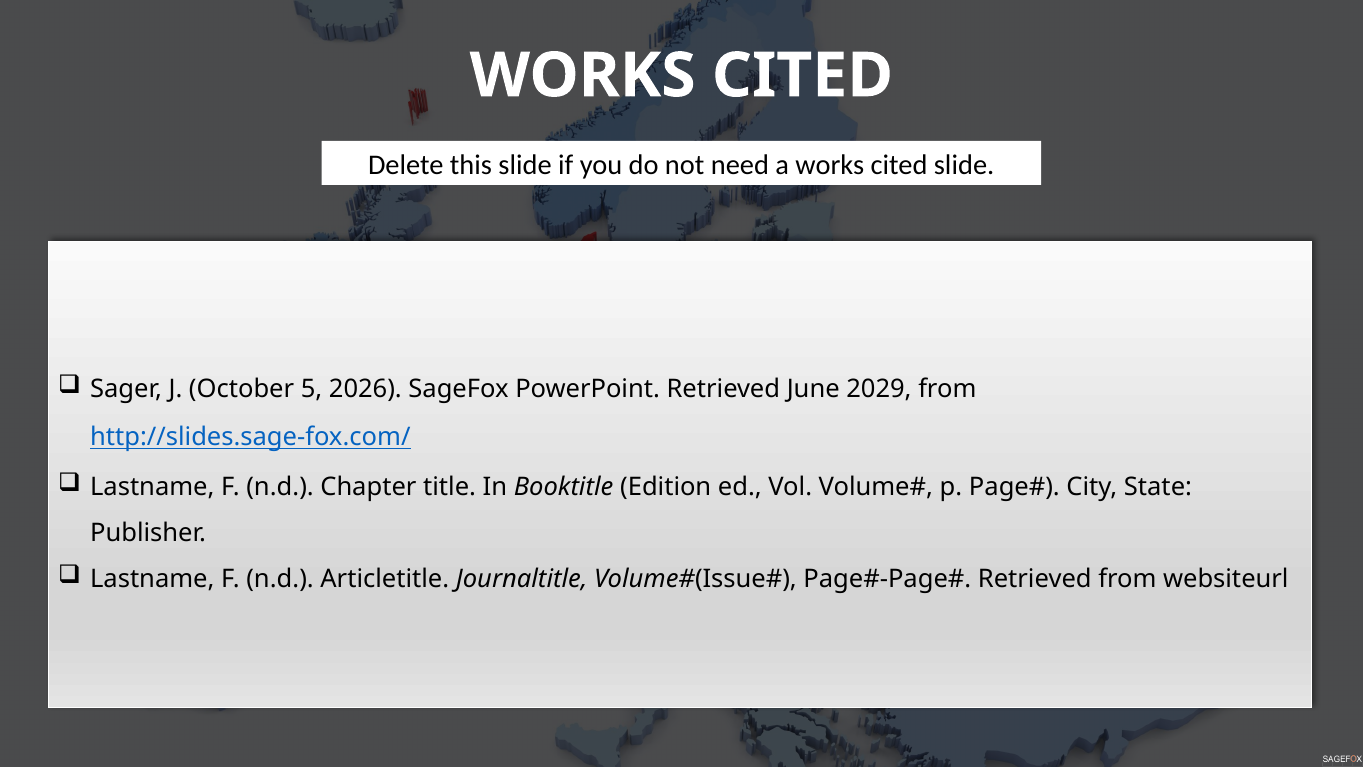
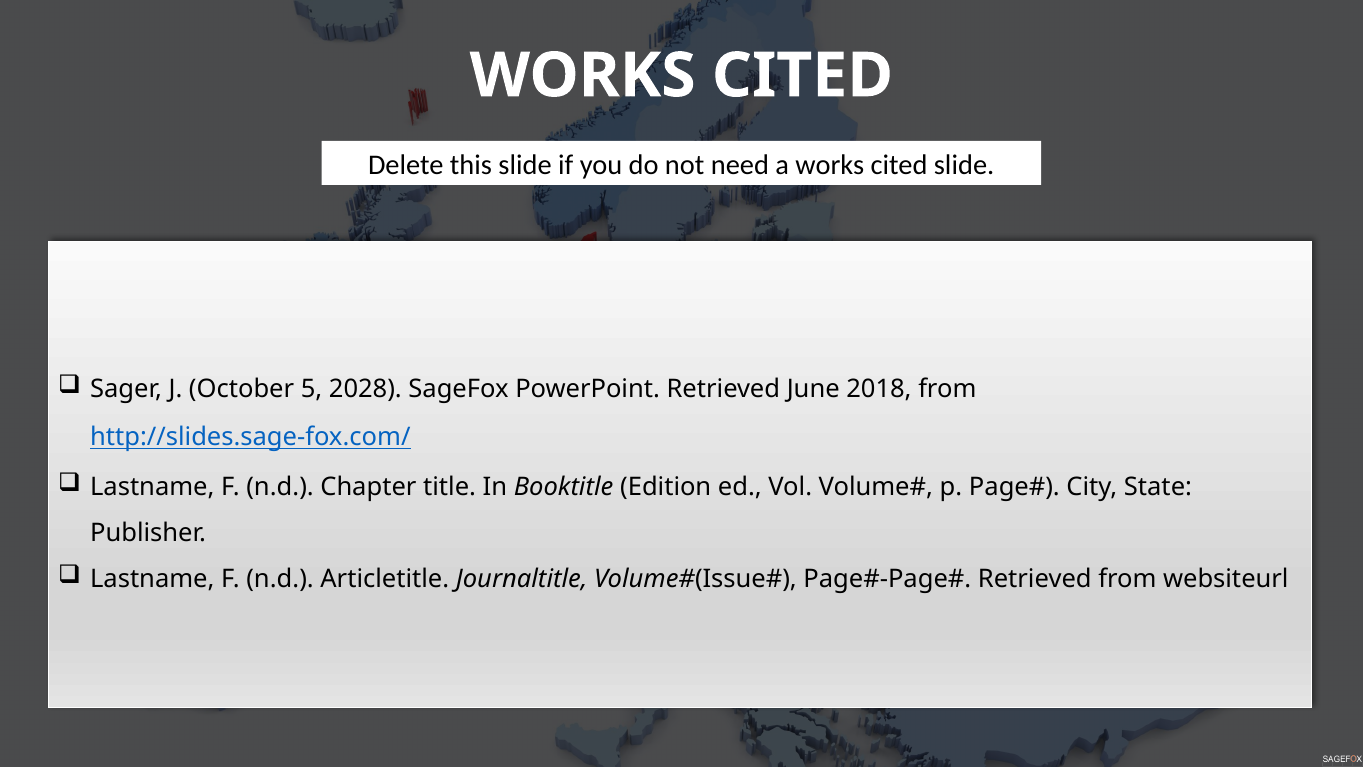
2026: 2026 -> 2028
2029: 2029 -> 2018
